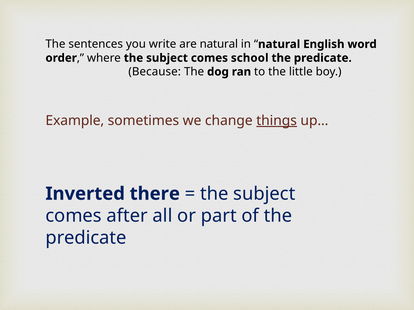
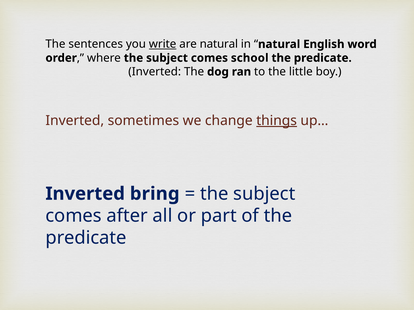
write underline: none -> present
Because at (155, 72): Because -> Inverted
Example at (75, 121): Example -> Inverted
there: there -> bring
